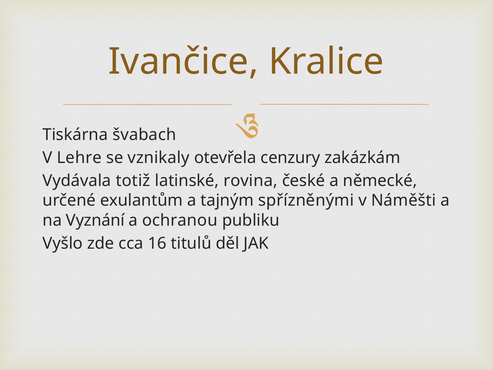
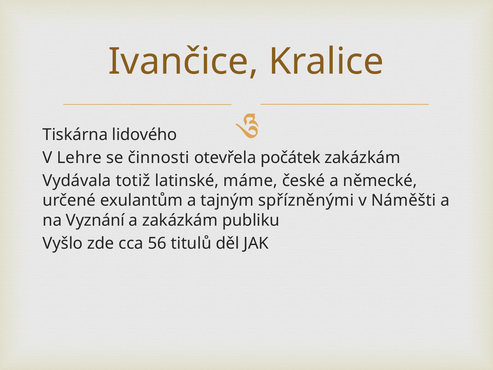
švabach: švabach -> lidového
vznikaly: vznikaly -> činnosti
cenzury: cenzury -> počátek
rovina: rovina -> máme
a ochranou: ochranou -> zakázkám
16: 16 -> 56
